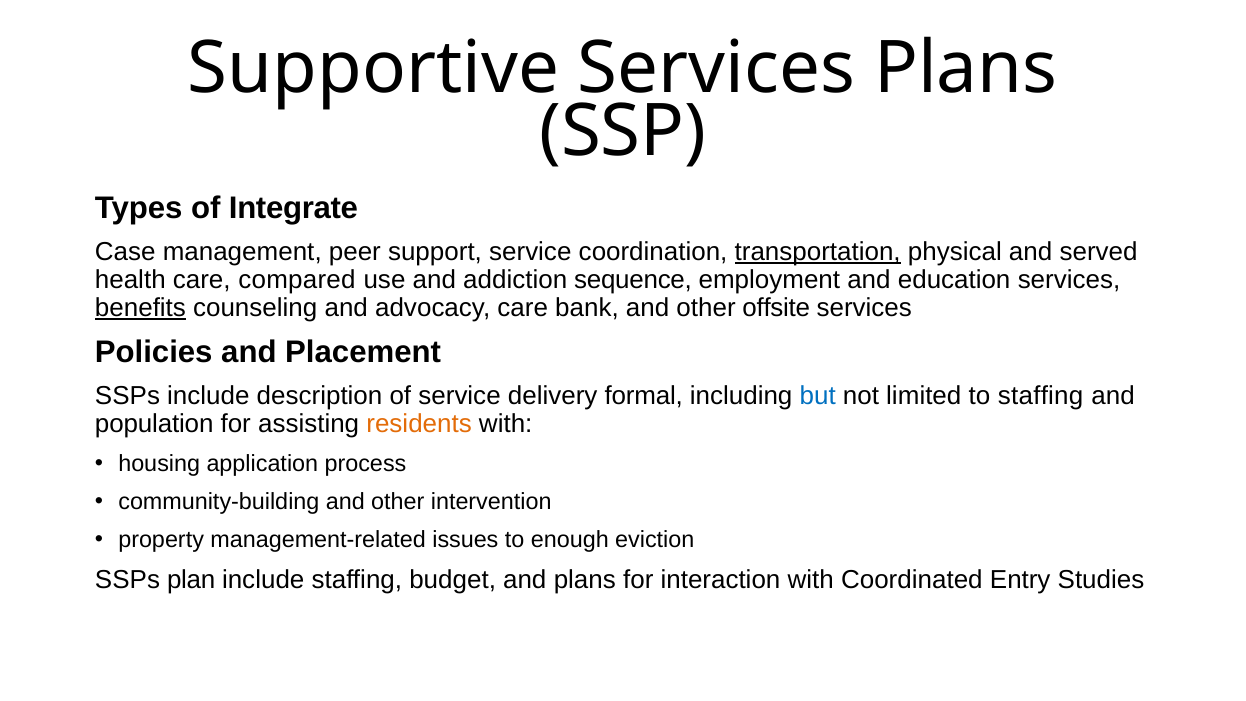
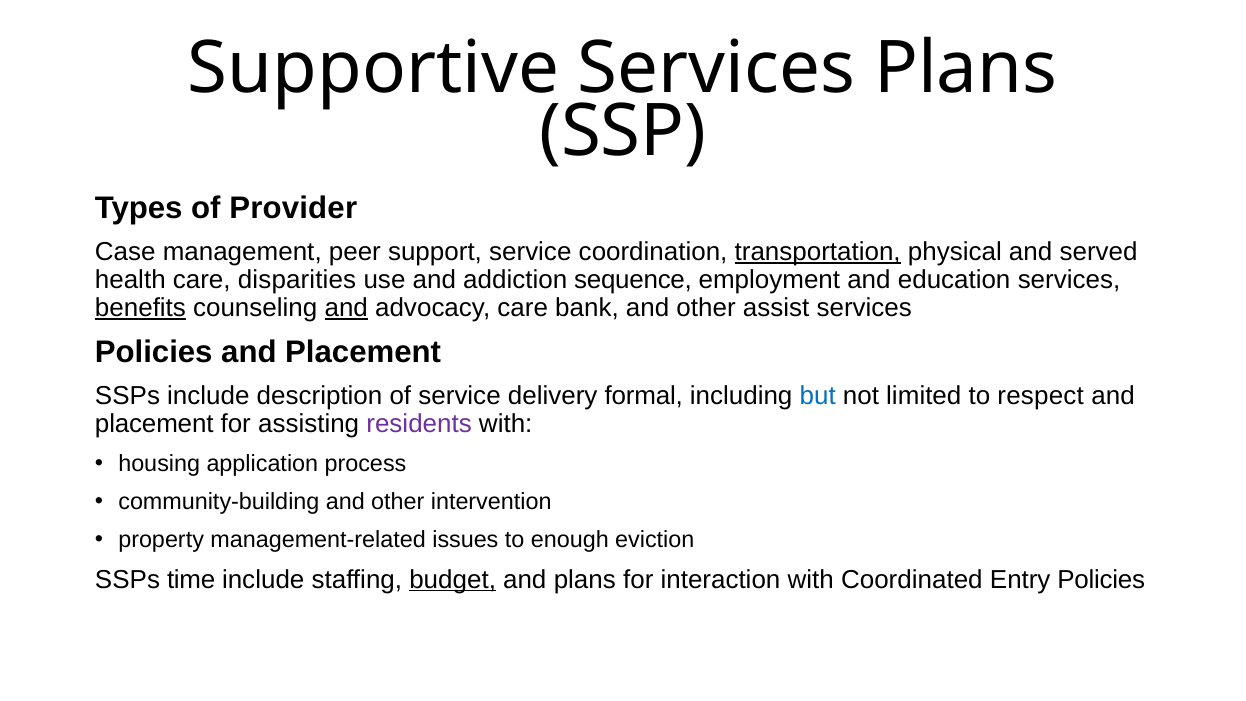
Integrate: Integrate -> Provider
compared: compared -> disparities
and at (346, 308) underline: none -> present
offsite: offsite -> assist
to staffing: staffing -> respect
population at (154, 424): population -> placement
residents colour: orange -> purple
plan: plan -> time
budget underline: none -> present
Entry Studies: Studies -> Policies
